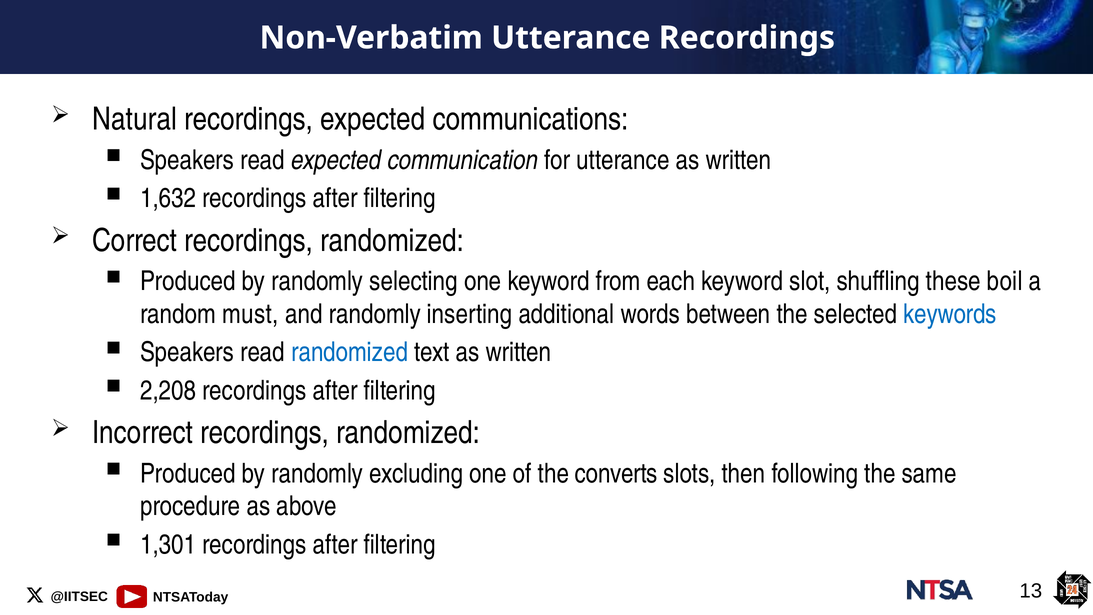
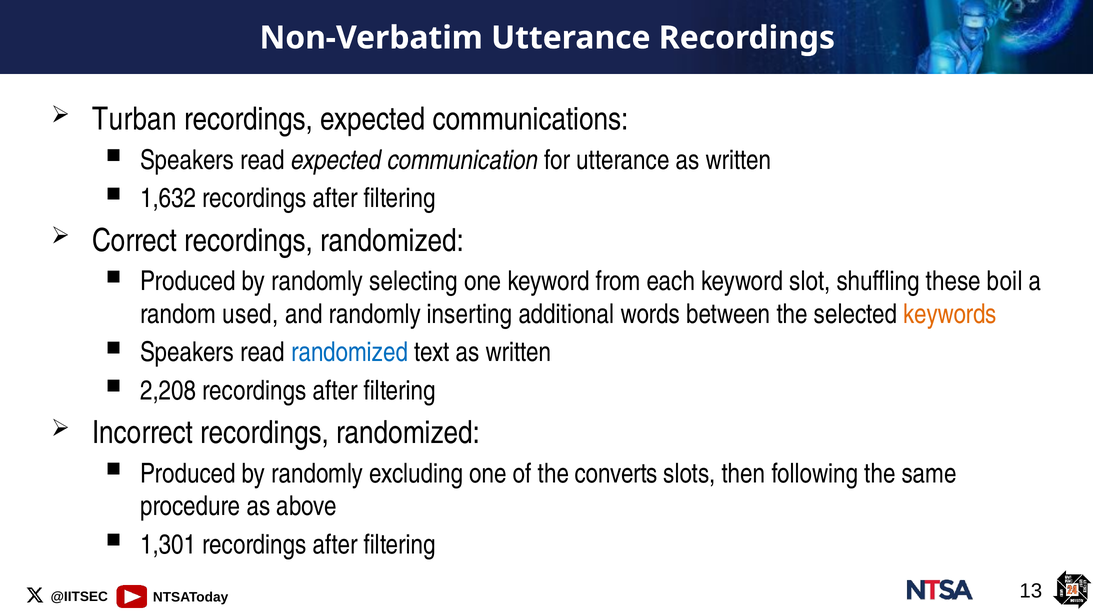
Natural: Natural -> Turban
must: must -> used
keywords colour: blue -> orange
